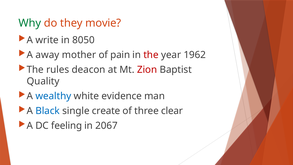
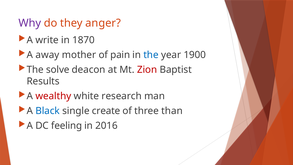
Why colour: green -> purple
movie: movie -> anger
8050: 8050 -> 1870
the at (151, 55) colour: red -> blue
1962: 1962 -> 1900
rules: rules -> solve
Quality: Quality -> Results
wealthy colour: blue -> red
evidence: evidence -> research
clear: clear -> than
2067: 2067 -> 2016
